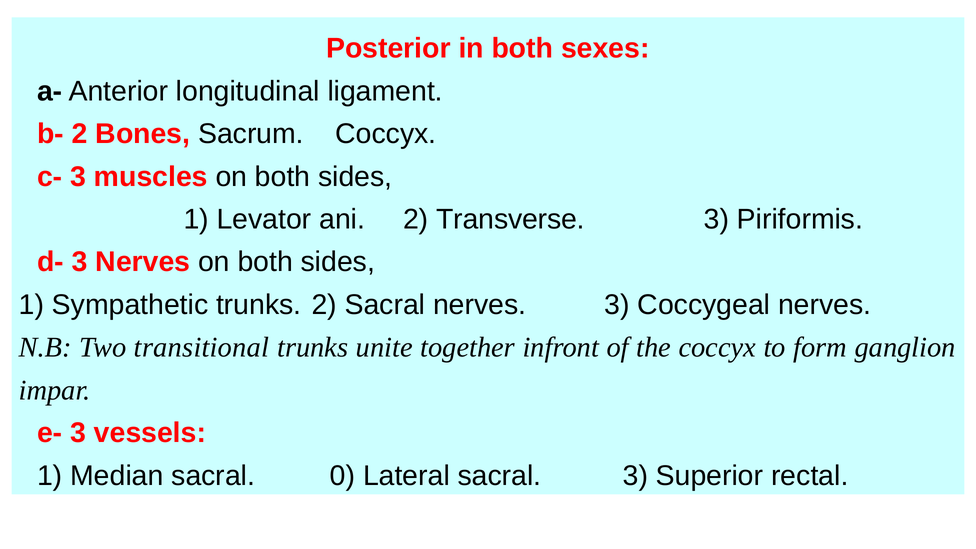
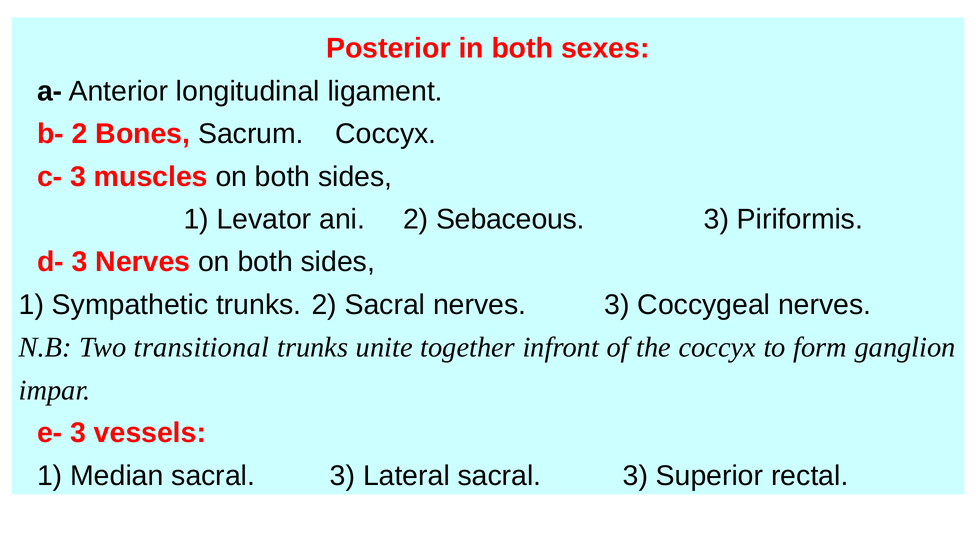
Transverse: Transverse -> Sebaceous
Median sacral 0: 0 -> 3
